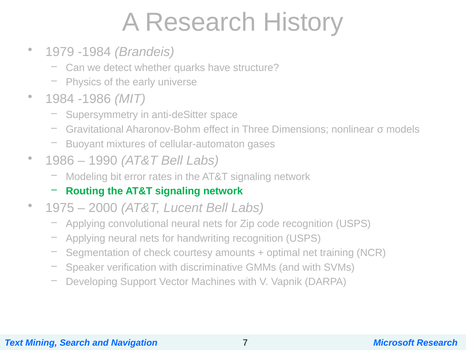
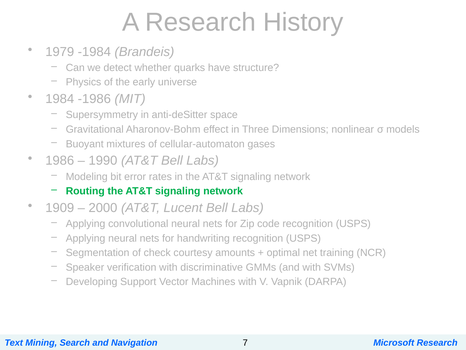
1975: 1975 -> 1909
